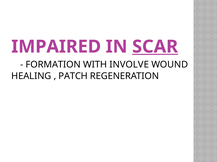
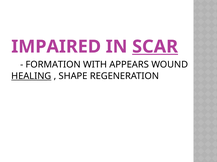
INVOLVE: INVOLVE -> APPEARS
HEALING underline: none -> present
PATCH: PATCH -> SHAPE
